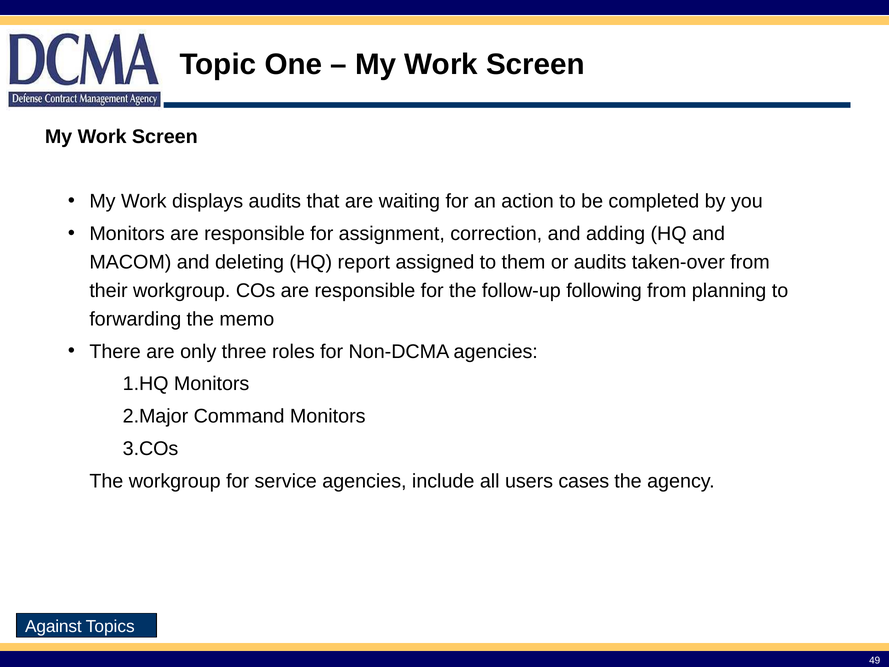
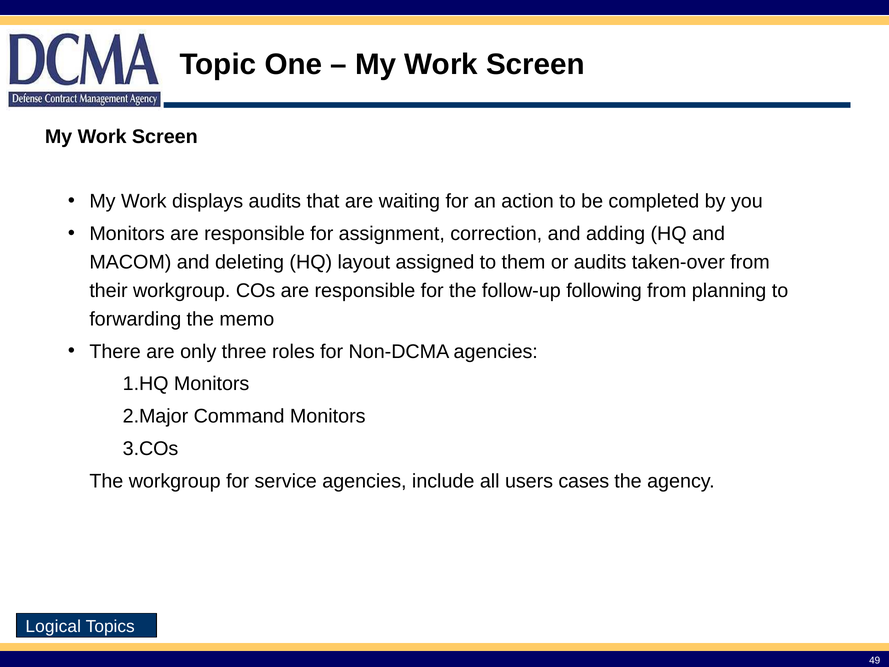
report: report -> layout
Against: Against -> Logical
